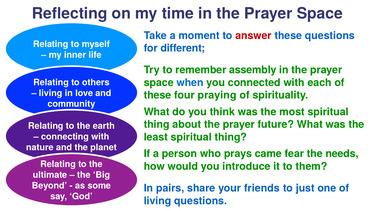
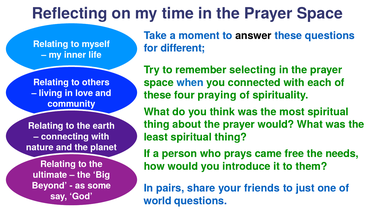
answer colour: red -> black
assembly: assembly -> selecting
prayer future: future -> would
fear: fear -> free
living at (158, 201): living -> world
